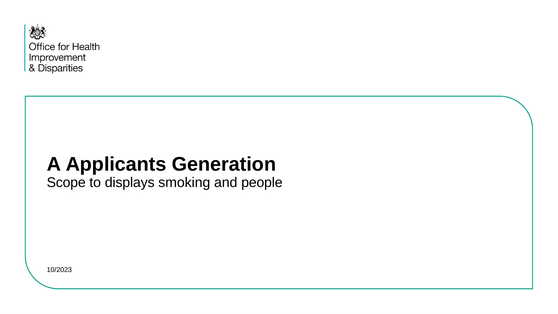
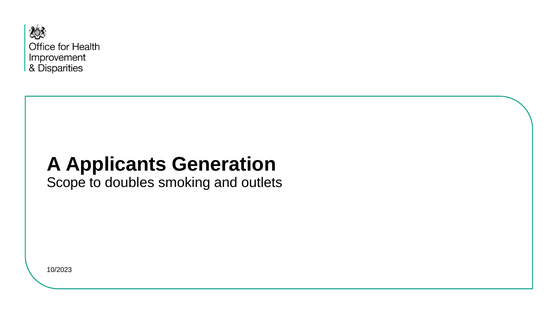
displays: displays -> doubles
people: people -> outlets
